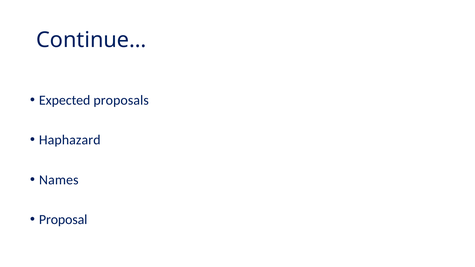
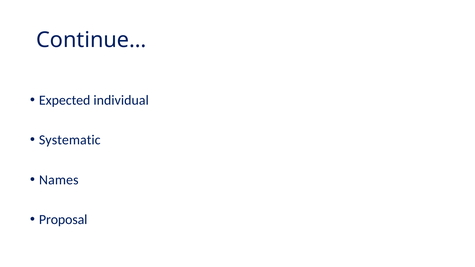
proposals: proposals -> individual
Haphazard: Haphazard -> Systematic
